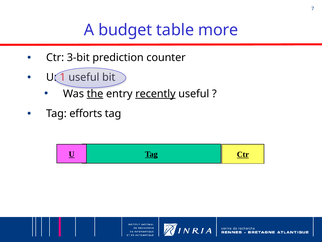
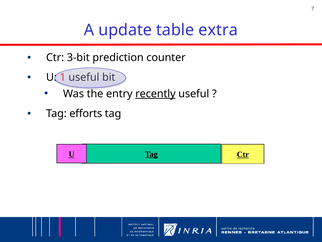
budget: budget -> update
more: more -> extra
the underline: present -> none
